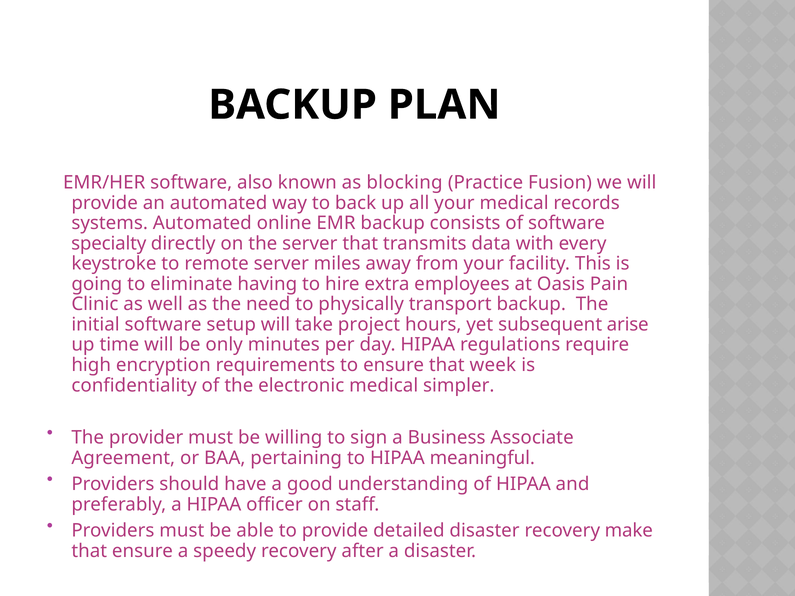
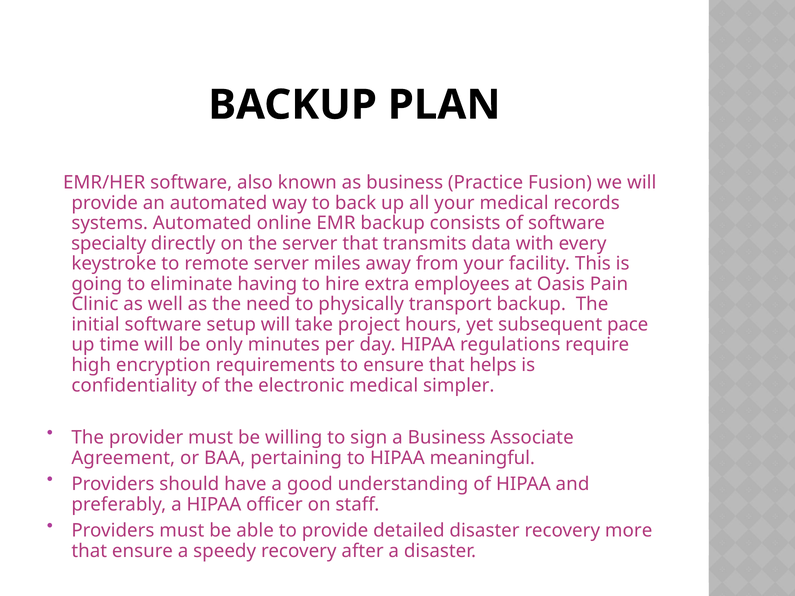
as blocking: blocking -> business
arise: arise -> pace
week: week -> helps
make: make -> more
